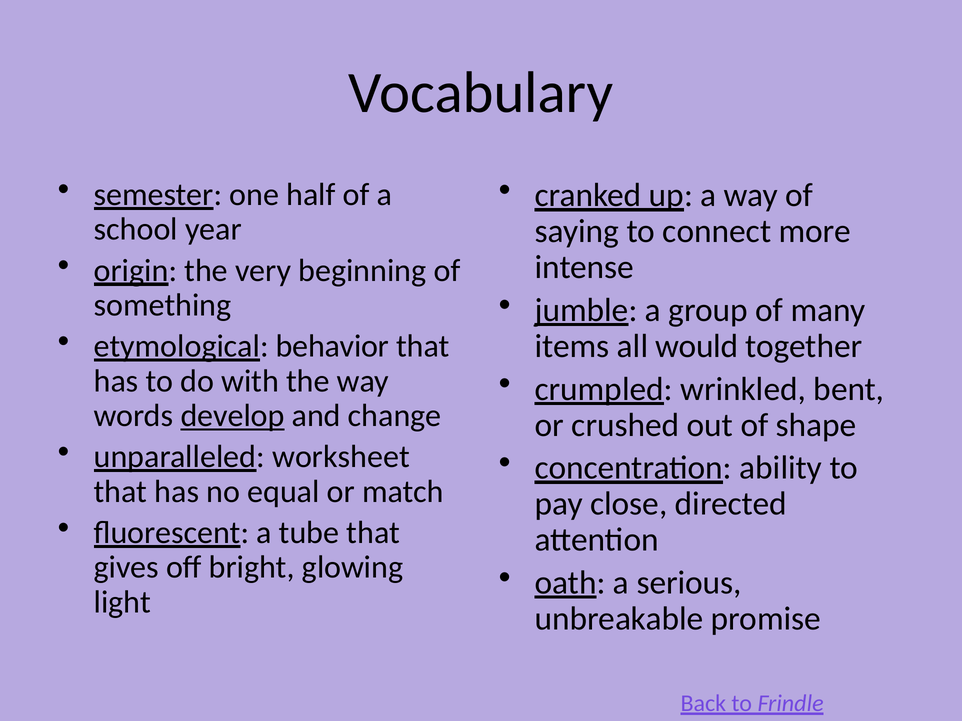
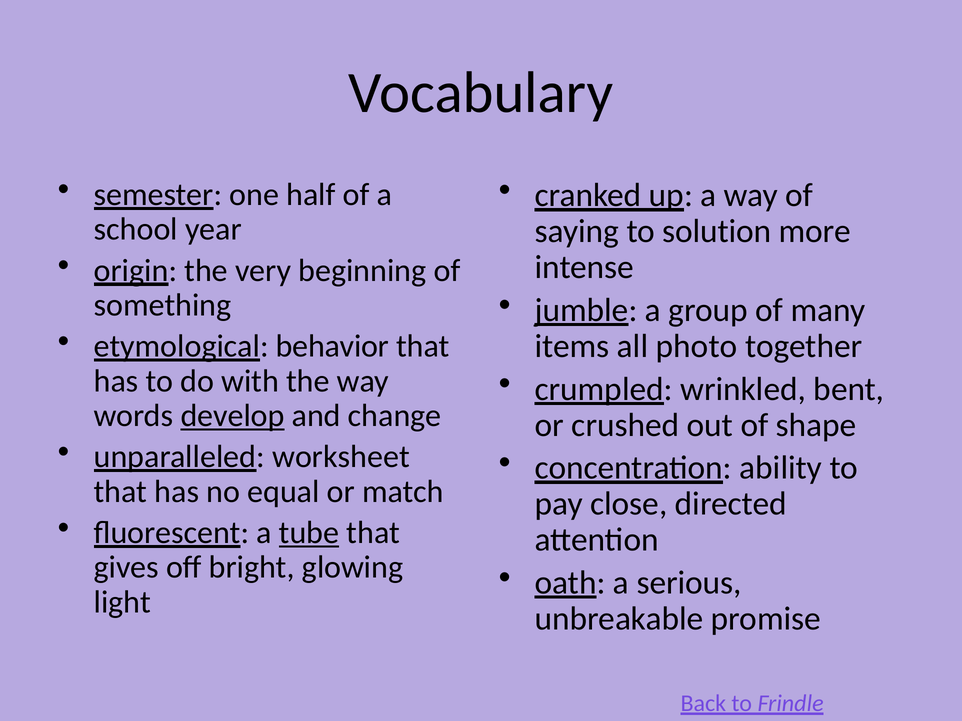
connect: connect -> solution
would: would -> photo
tube underline: none -> present
